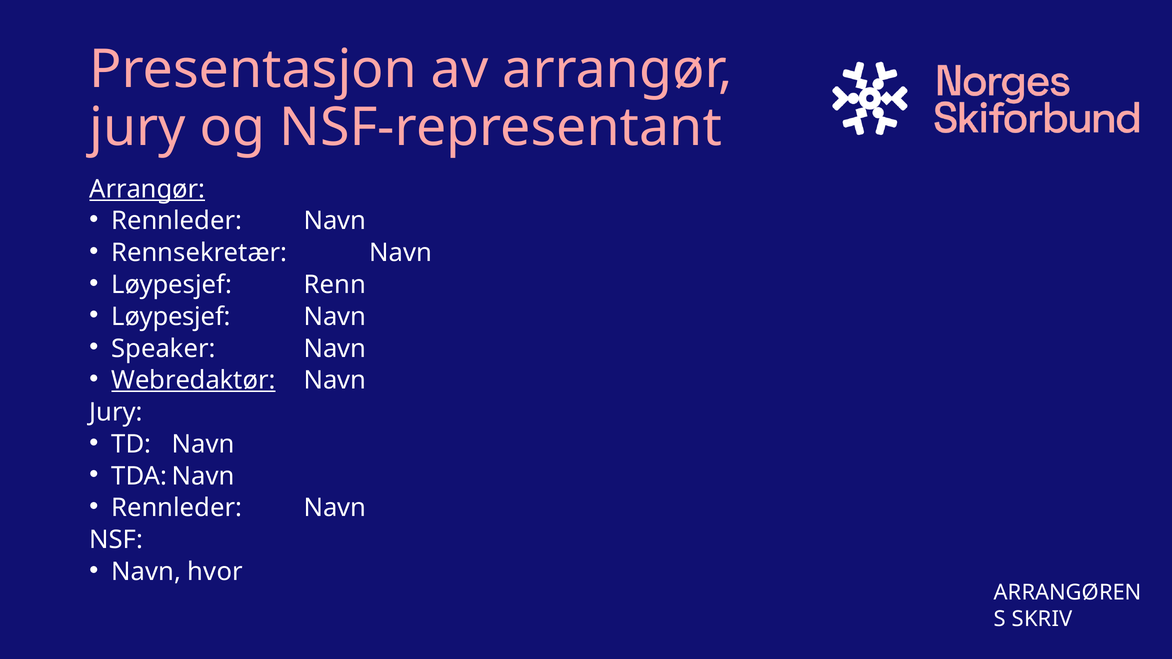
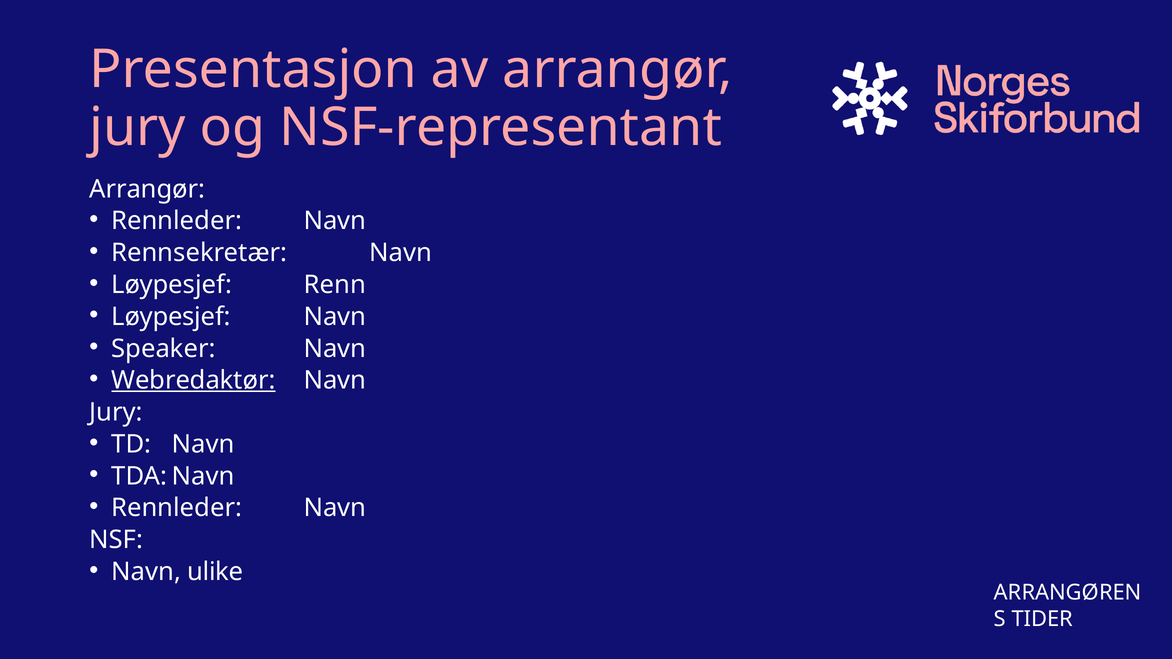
Arrangør at (147, 189) underline: present -> none
hvor: hvor -> ulike
SKRIV: SKRIV -> TIDER
